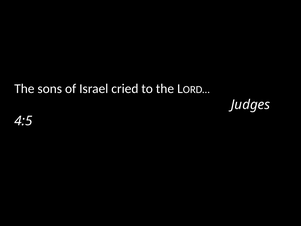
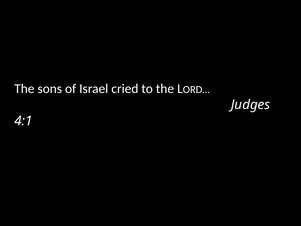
4:5: 4:5 -> 4:1
